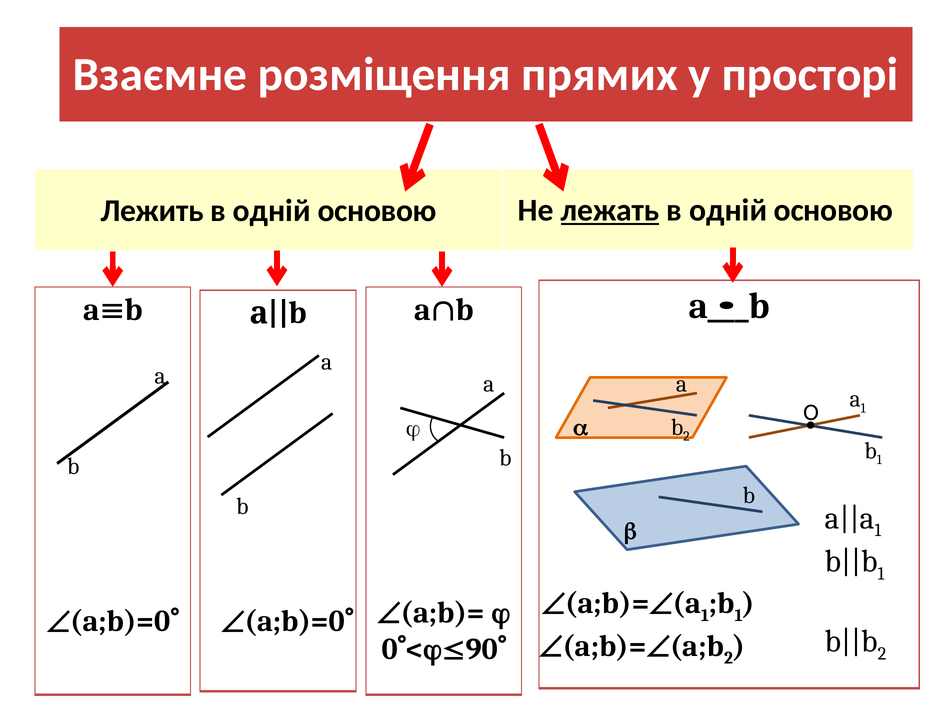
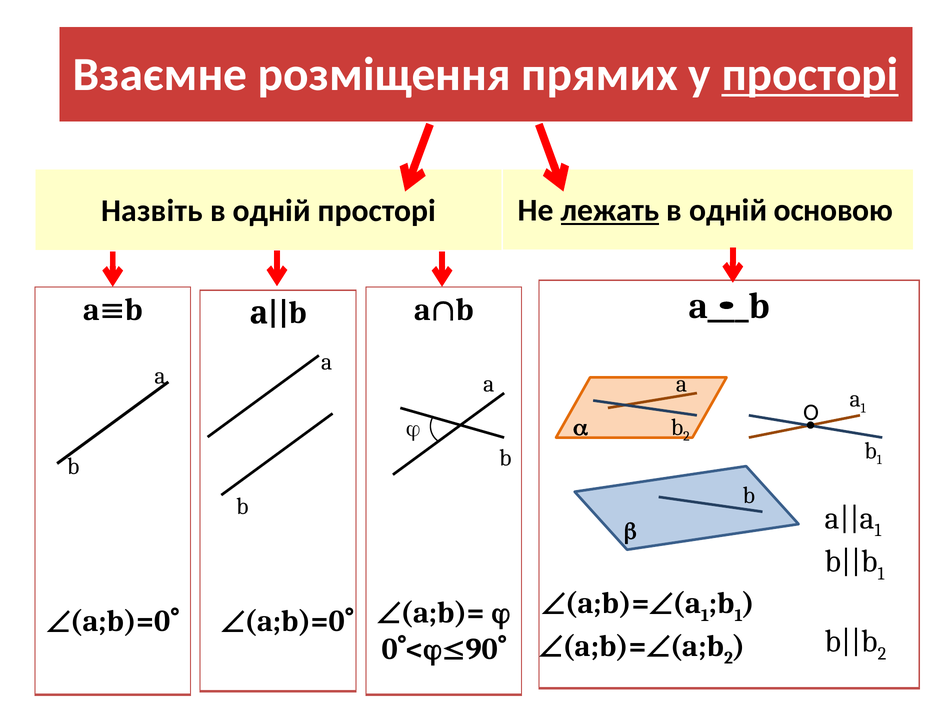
просторі at (810, 75) underline: none -> present
Лежить: Лежить -> Назвіть
основою at (377, 211): основою -> просторі
